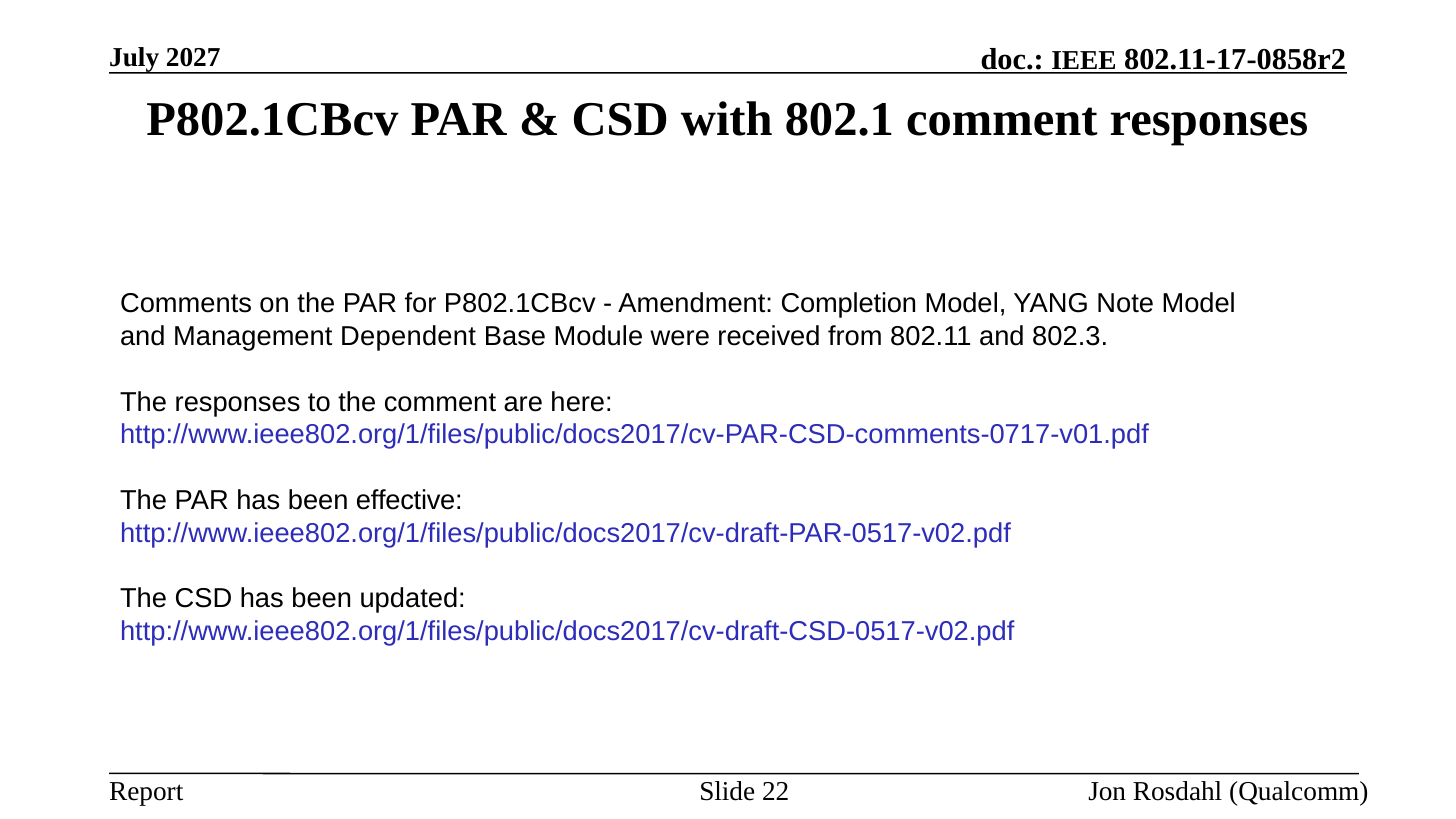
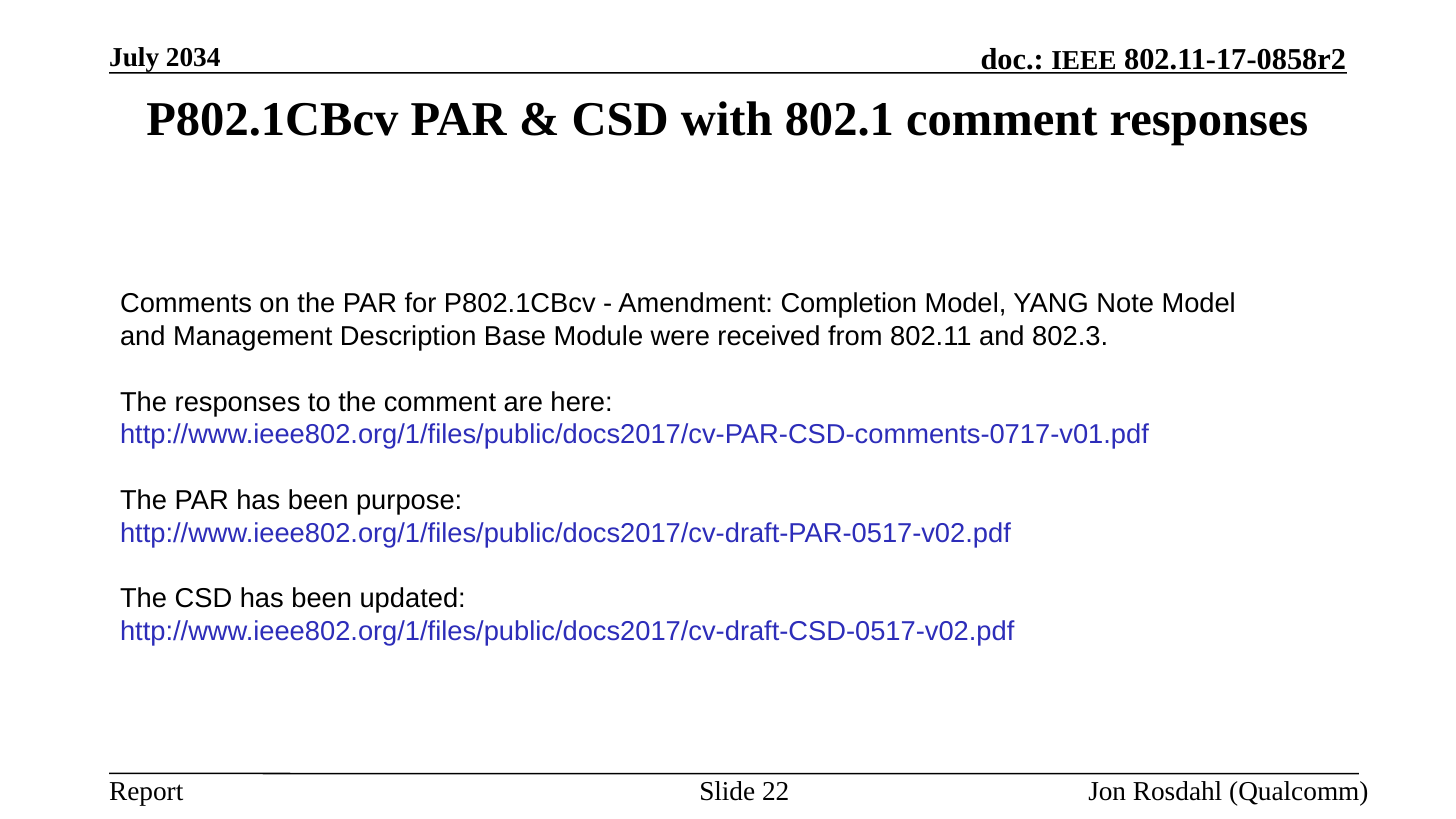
2027: 2027 -> 2034
Dependent: Dependent -> Description
effective: effective -> purpose
